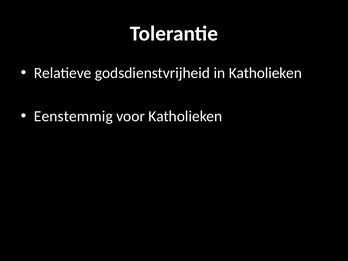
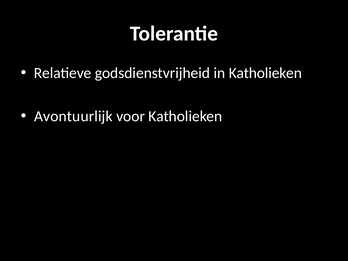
Eenstemmig: Eenstemmig -> Avontuurlijk
